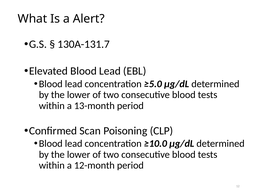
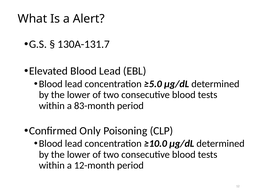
13-month: 13-month -> 83-month
Scan: Scan -> Only
